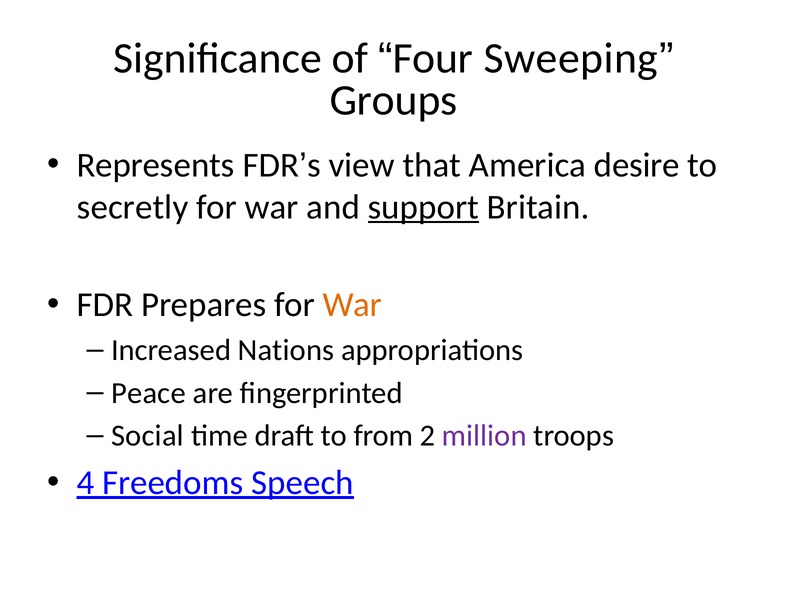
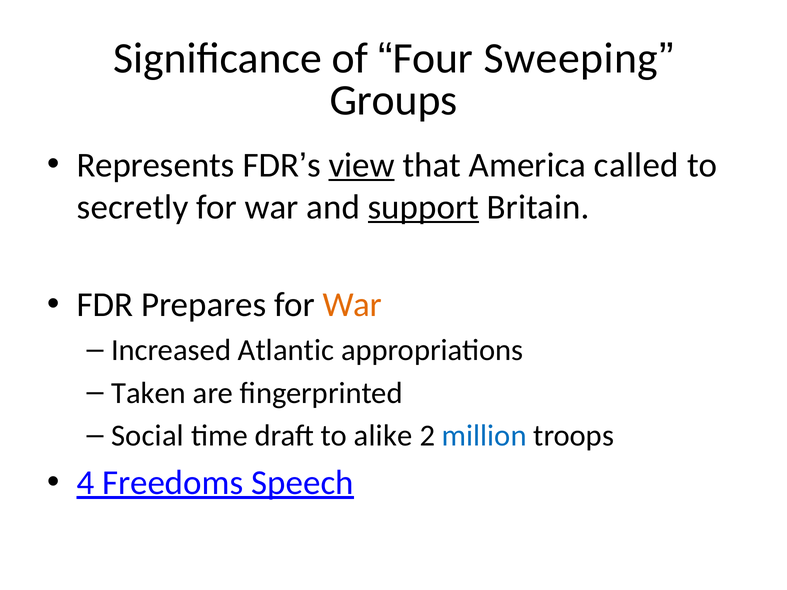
view underline: none -> present
desire: desire -> called
Nations: Nations -> Atlantic
Peace: Peace -> Taken
from: from -> alike
million colour: purple -> blue
